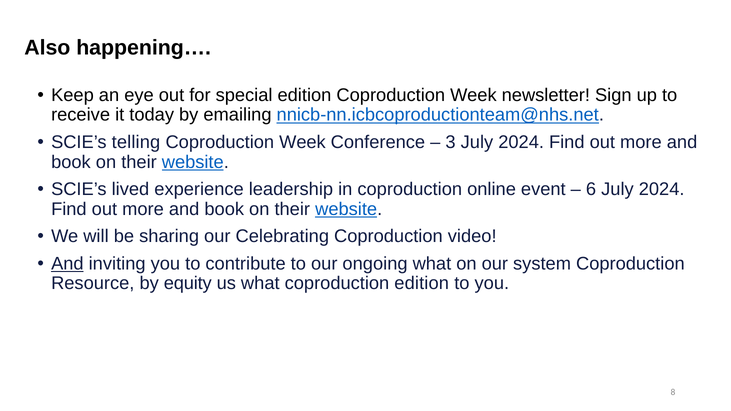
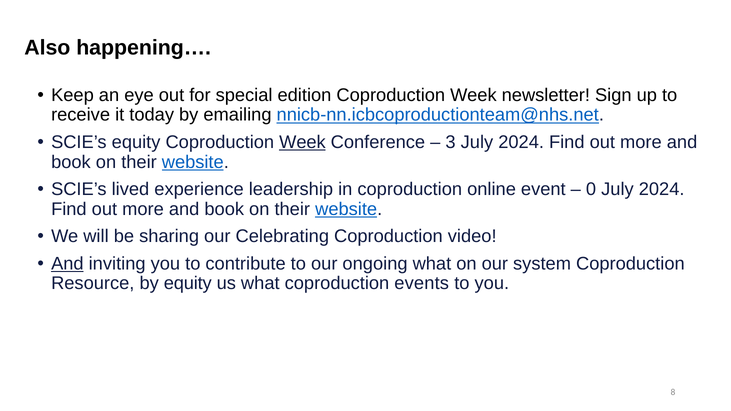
SCIE’s telling: telling -> equity
Week at (302, 142) underline: none -> present
6: 6 -> 0
coproduction edition: edition -> events
